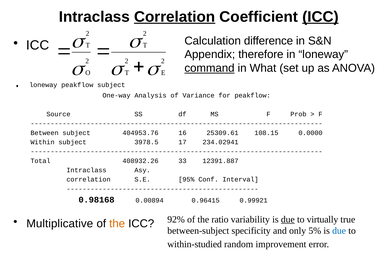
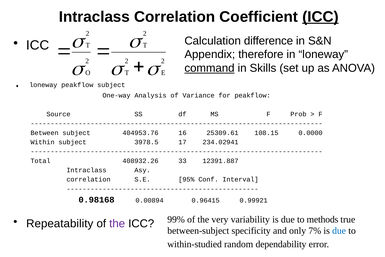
Correlation at (175, 17) underline: present -> none
What: What -> Skills
92%: 92% -> 99%
ratio: ratio -> very
due at (288, 219) underline: present -> none
virtually: virtually -> methods
Multiplicative: Multiplicative -> Repeatability
the at (117, 223) colour: orange -> purple
5%: 5% -> 7%
improvement: improvement -> dependability
